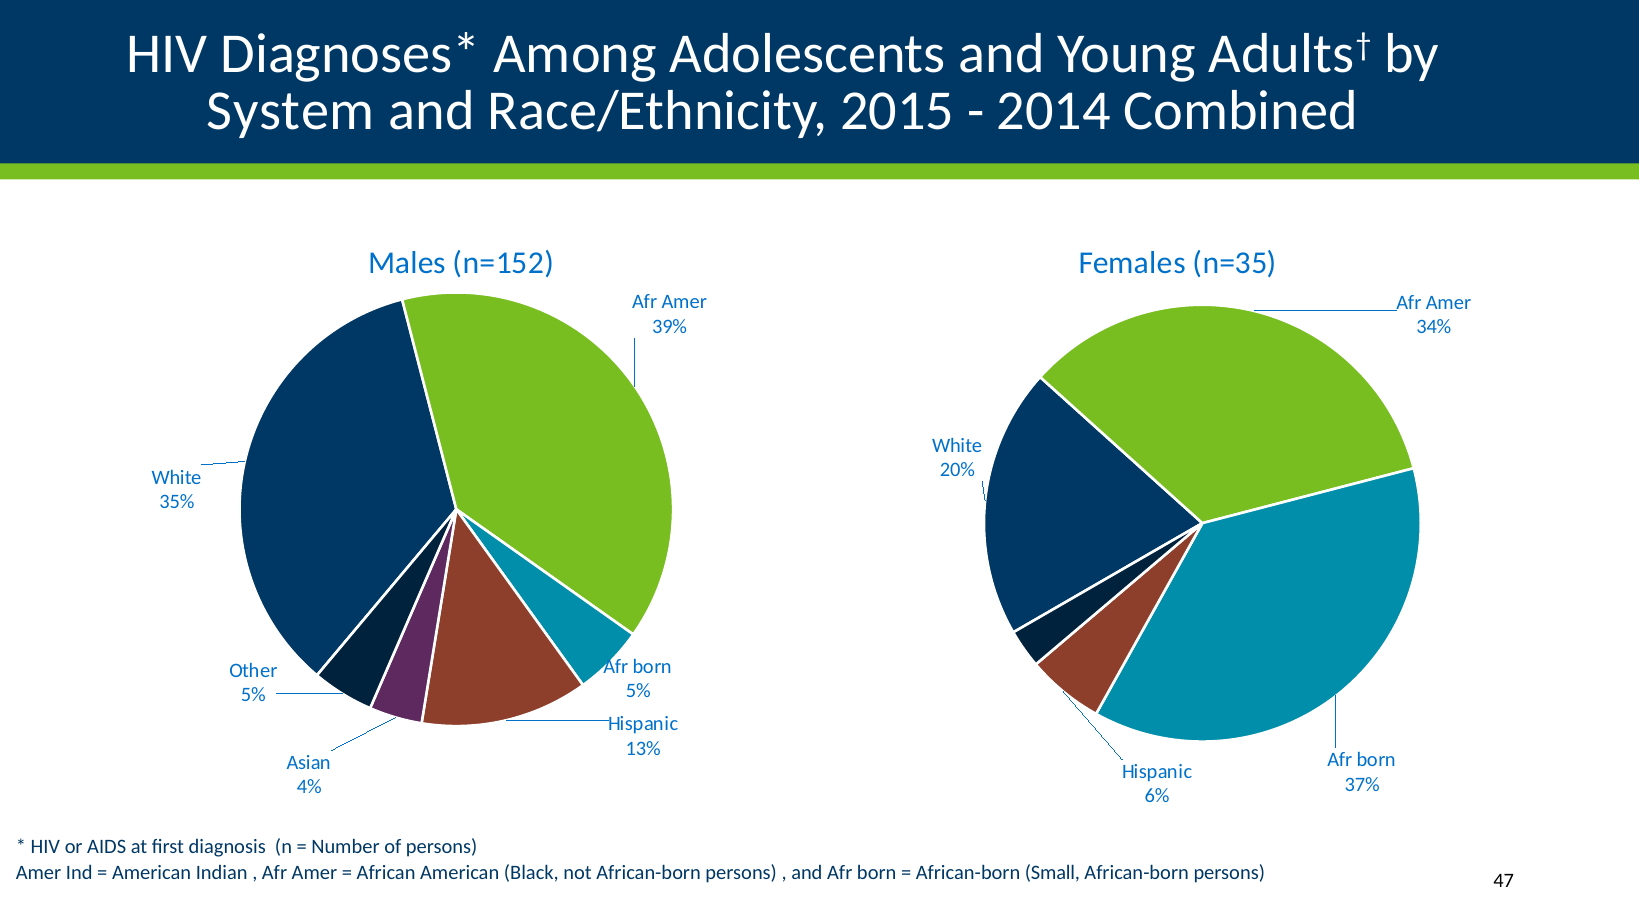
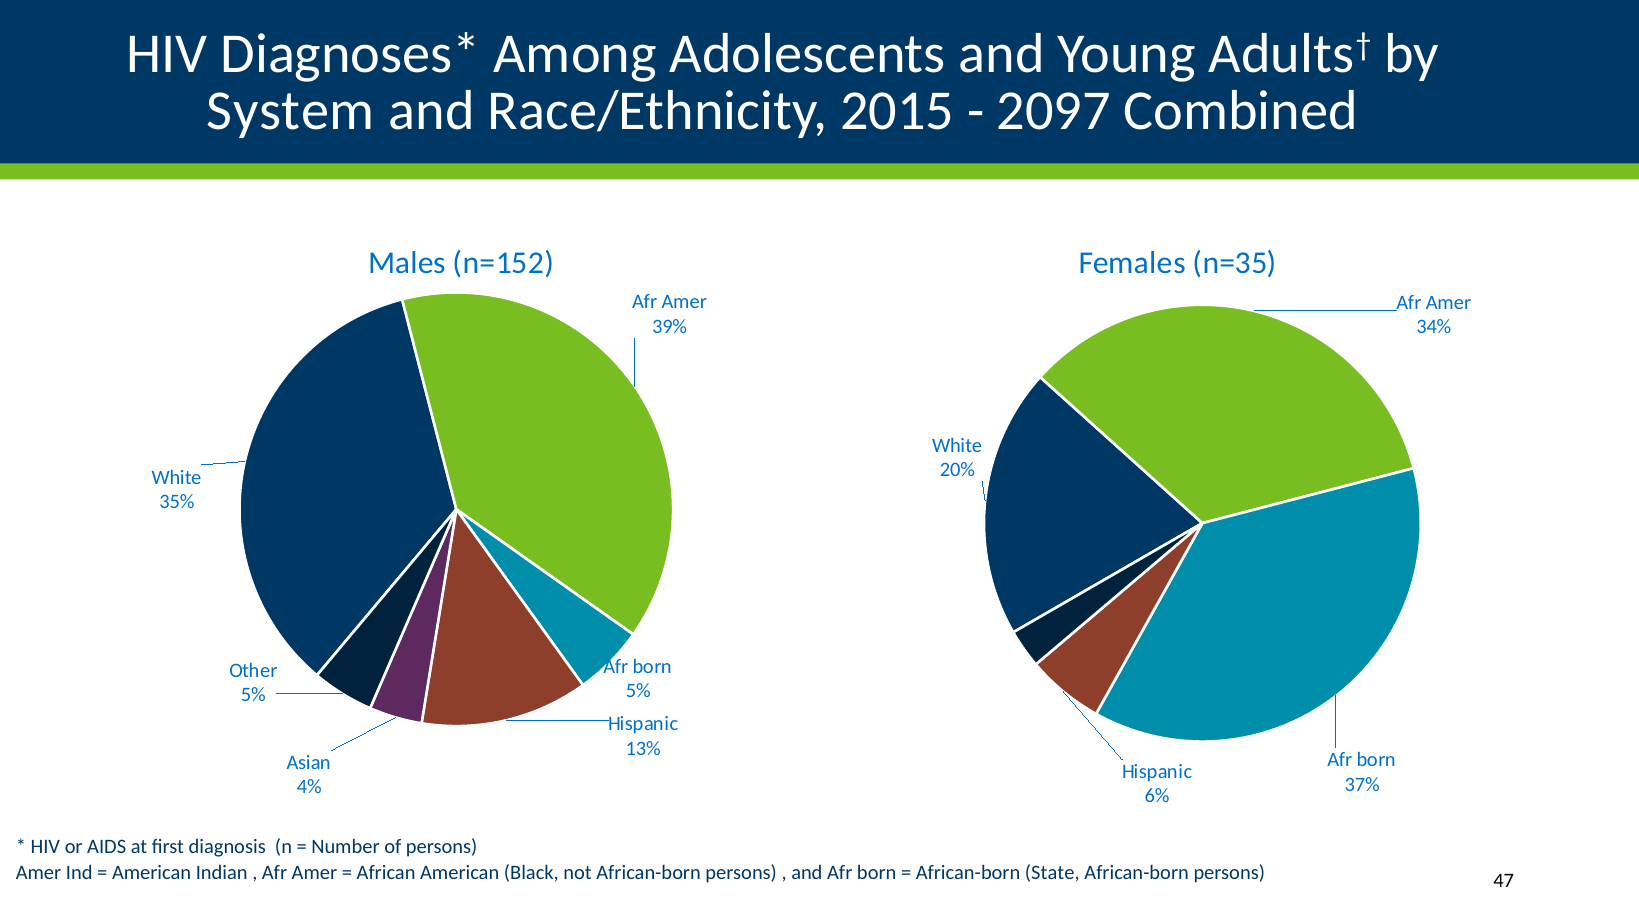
2014: 2014 -> 2097
Small: Small -> State
